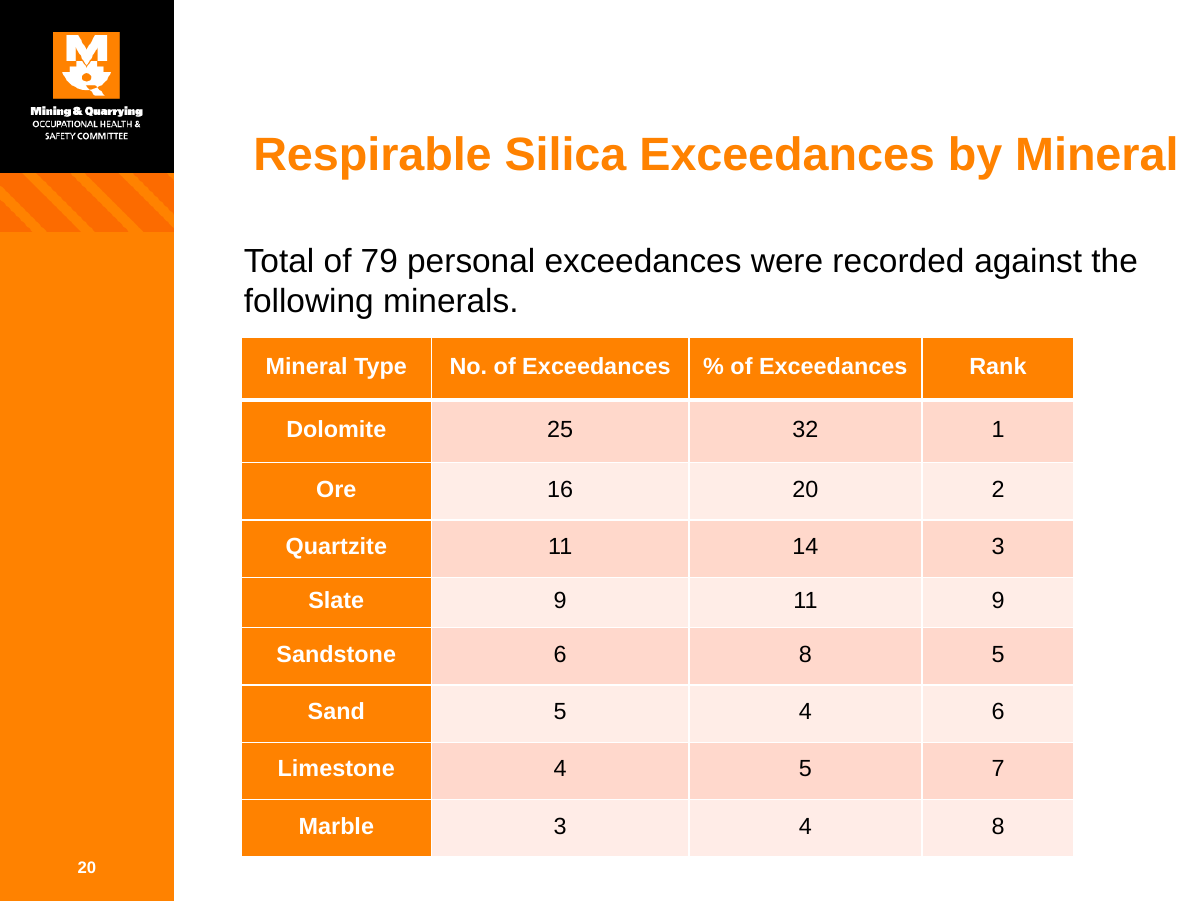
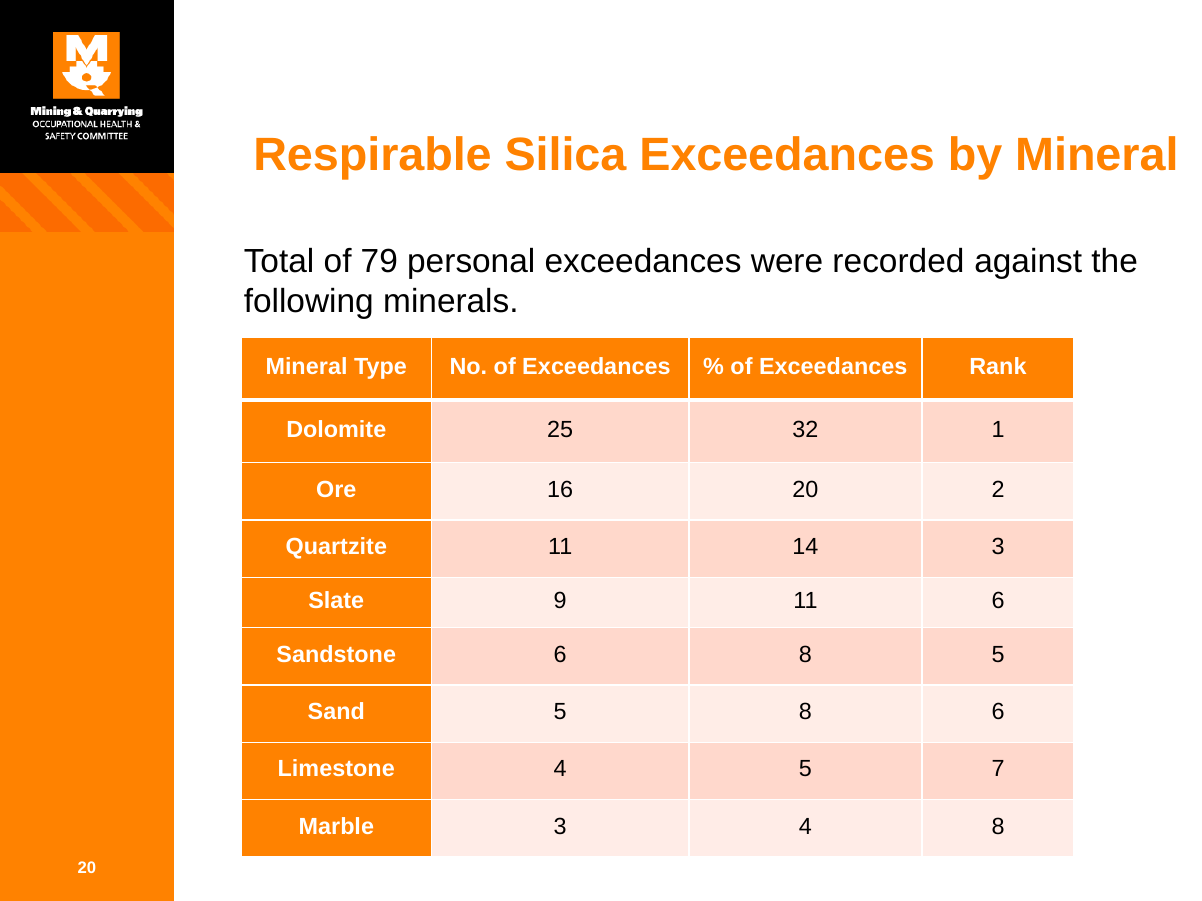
11 9: 9 -> 6
5 4: 4 -> 8
